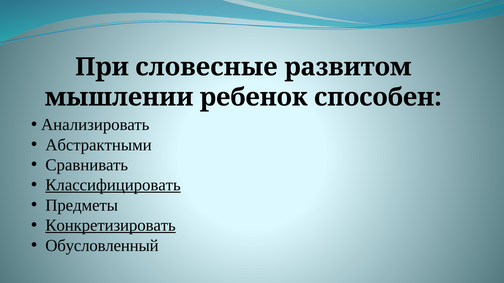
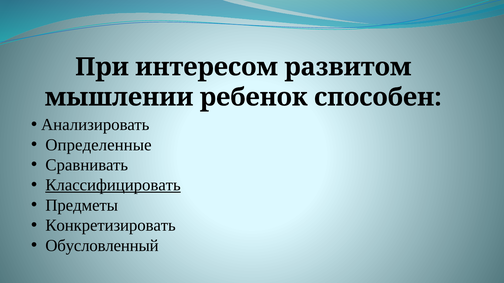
словесные: словесные -> интересом
Абстрактными: Абстрактными -> Определенные
Конкретизировать underline: present -> none
